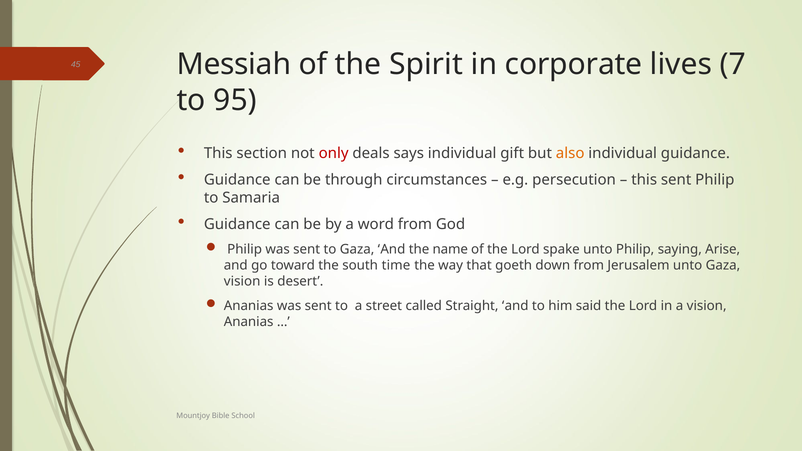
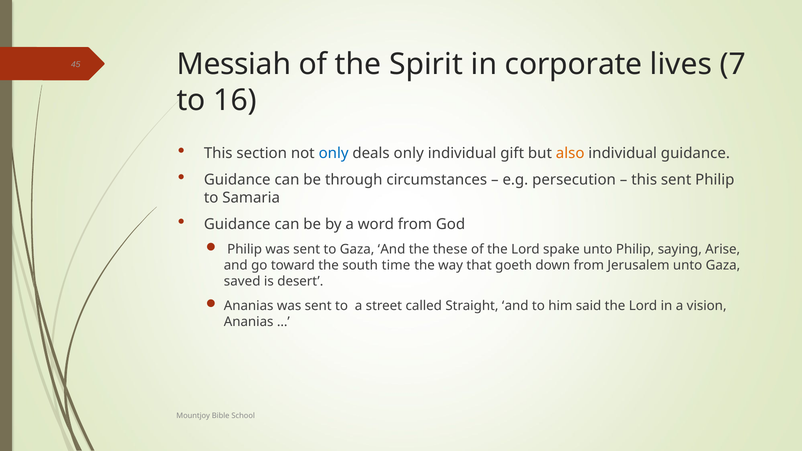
95: 95 -> 16
only at (334, 153) colour: red -> blue
deals says: says -> only
name: name -> these
vision at (242, 282): vision -> saved
